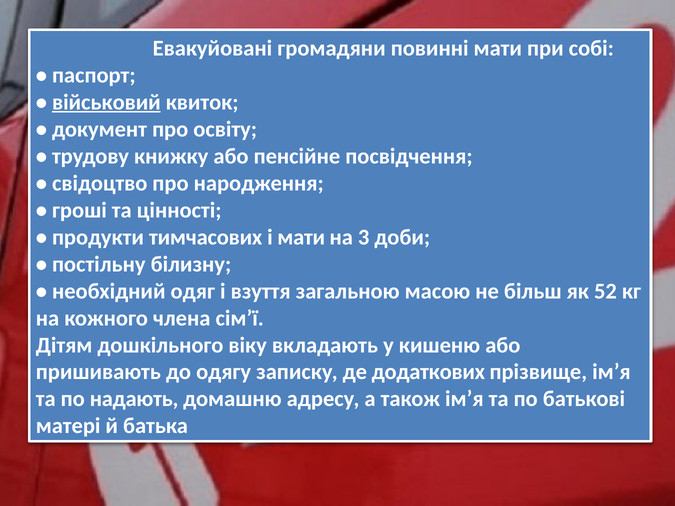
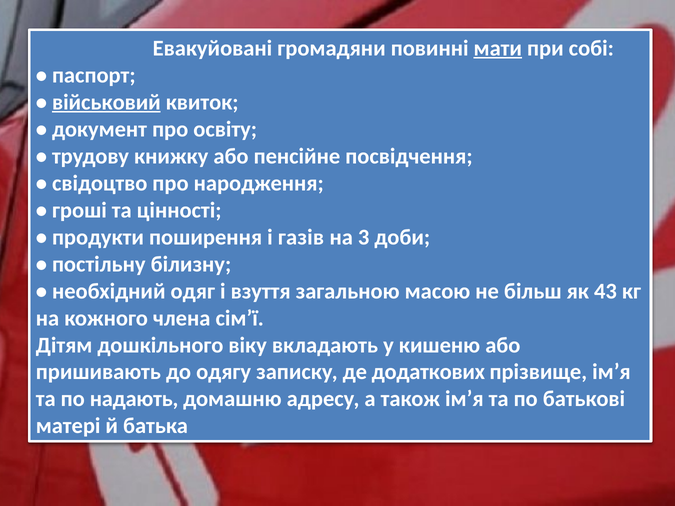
мати at (498, 48) underline: none -> present
тимчасових: тимчасових -> поширення
і мати: мати -> газів
52: 52 -> 43
